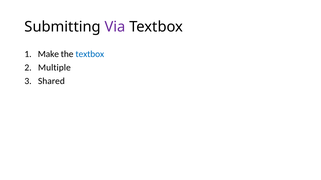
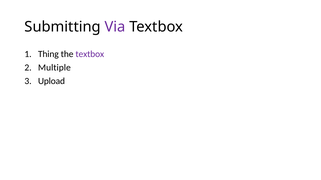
Make: Make -> Thing
textbox at (90, 54) colour: blue -> purple
Shared: Shared -> Upload
